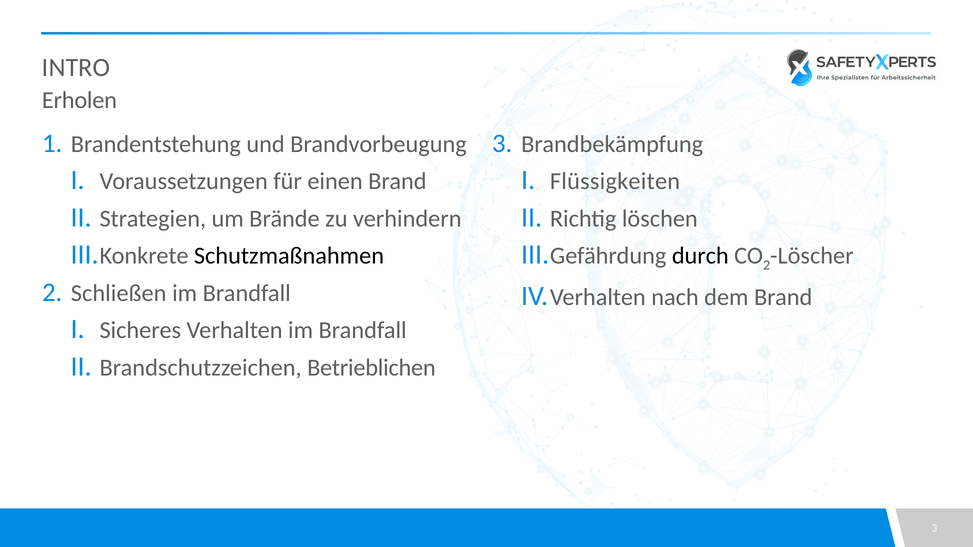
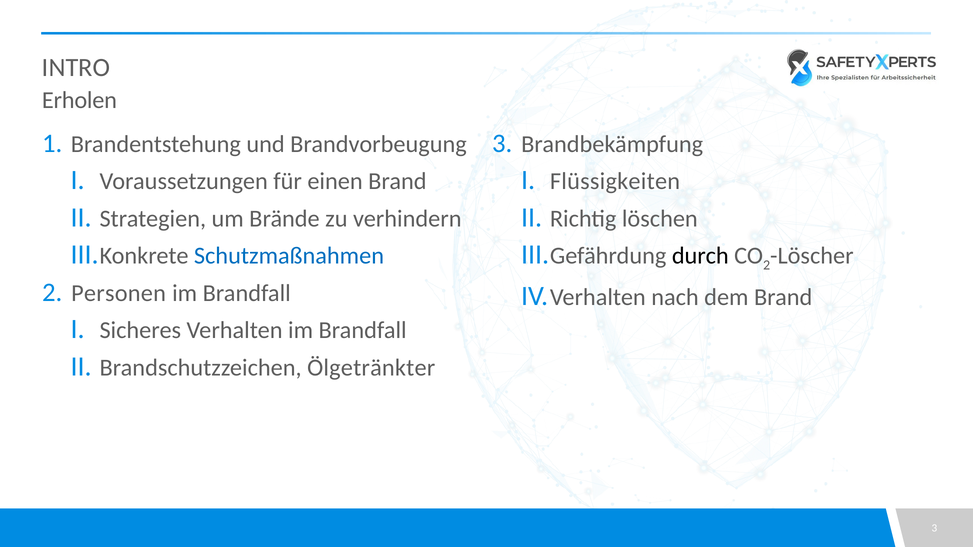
Schutzmaßnahmen colour: black -> blue
Schließen: Schließen -> Personen
Betrieblichen: Betrieblichen -> Ölgetränkter
